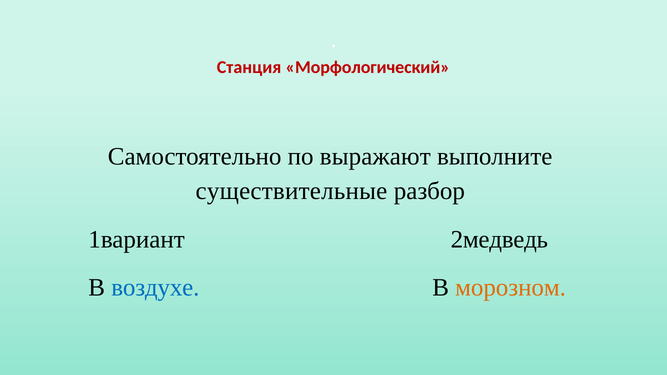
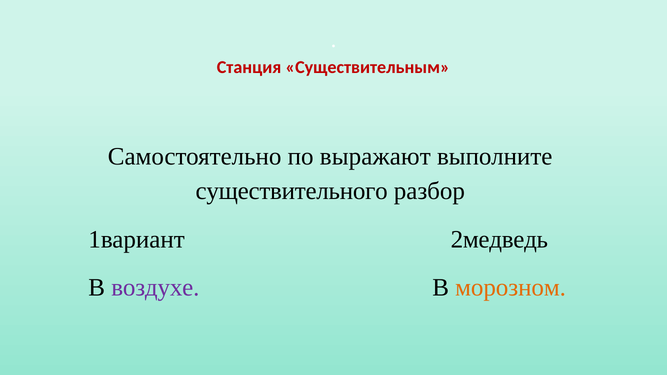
Морфологический: Морфологический -> Существительным
существительные: существительные -> существительного
воздухе colour: blue -> purple
